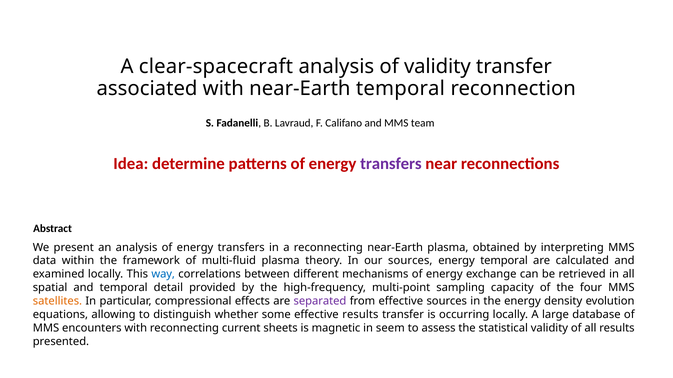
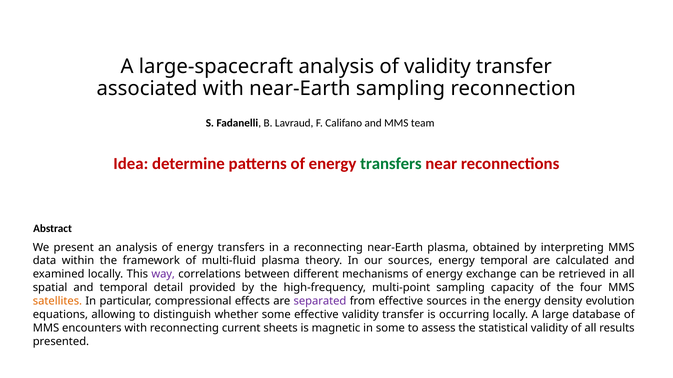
clear-spacecraft: clear-spacecraft -> large-spacecraft
near-Earth temporal: temporal -> sampling
transfers at (391, 164) colour: purple -> green
way colour: blue -> purple
effective results: results -> validity
in seem: seem -> some
